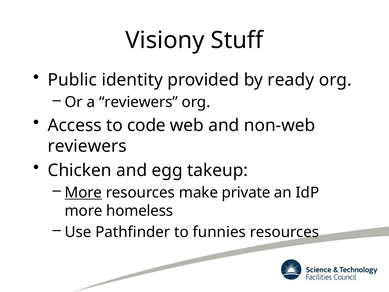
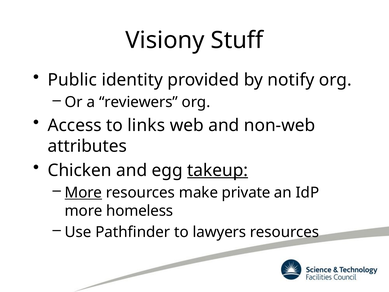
ready: ready -> notify
code: code -> links
reviewers at (87, 146): reviewers -> attributes
takeup underline: none -> present
funnies: funnies -> lawyers
